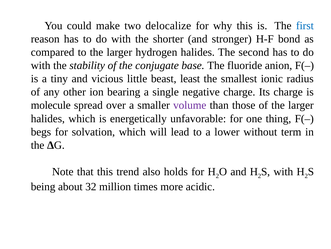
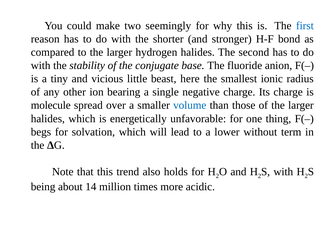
delocalize: delocalize -> seemingly
least: least -> here
volume colour: purple -> blue
32: 32 -> 14
